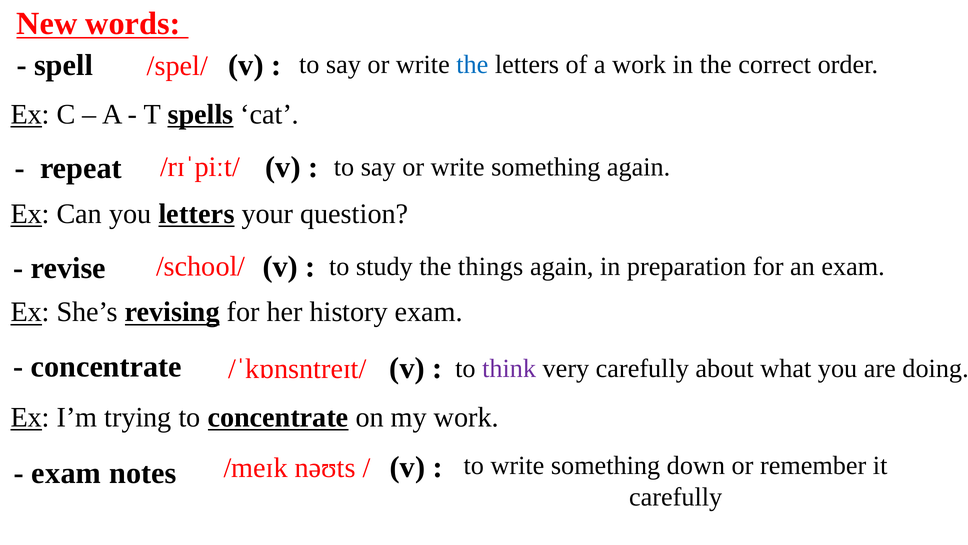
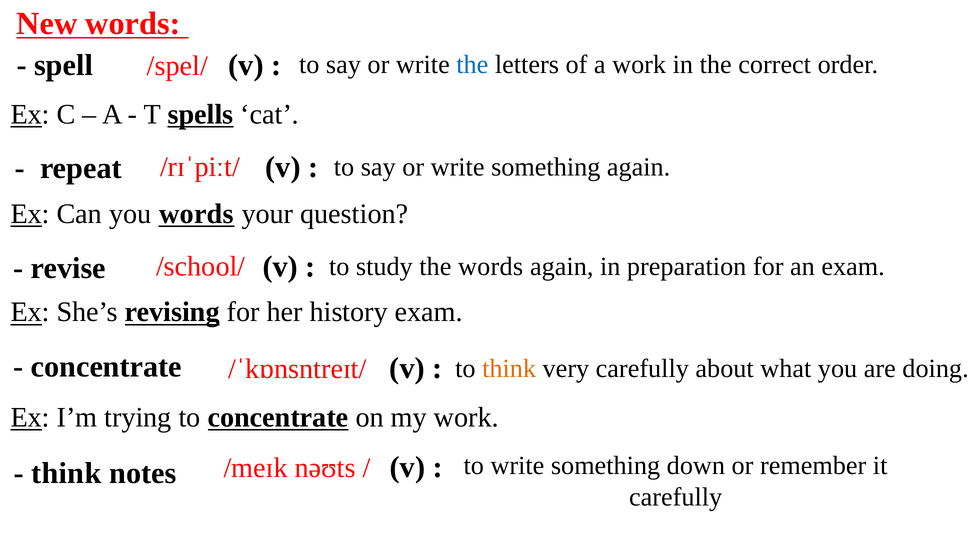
you letters: letters -> words
the things: things -> words
think at (509, 368) colour: purple -> orange
exam at (66, 473): exam -> think
